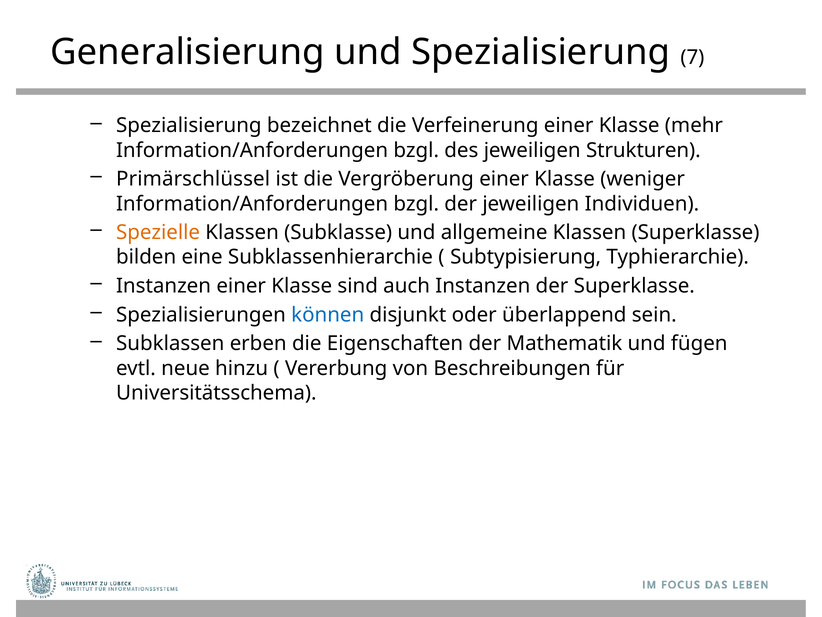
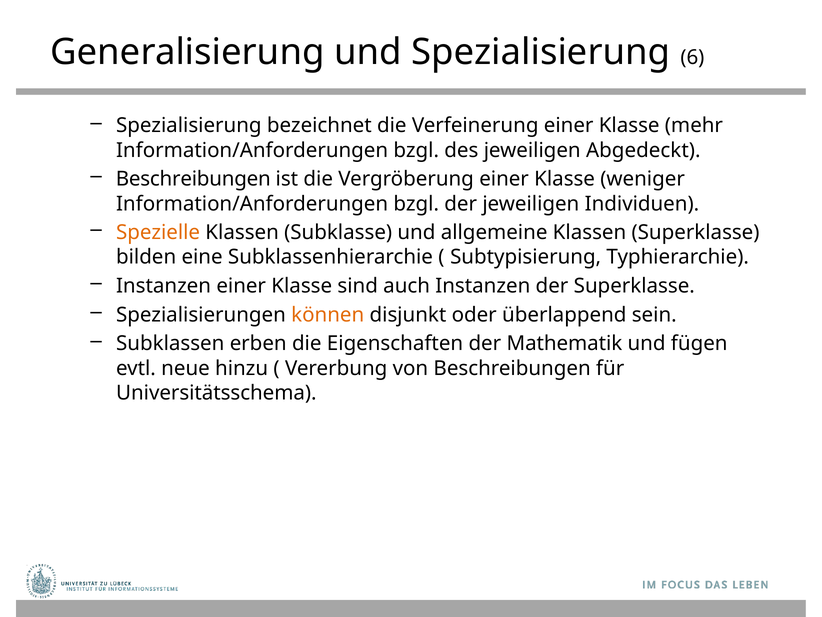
7: 7 -> 6
Strukturen: Strukturen -> Abgedeckt
Primärschlüssel at (193, 179): Primärschlüssel -> Beschreibungen
können colour: blue -> orange
